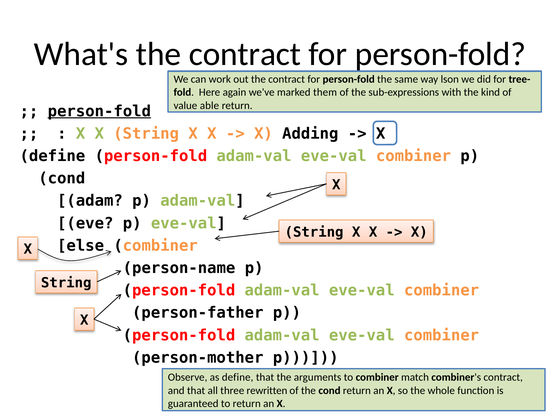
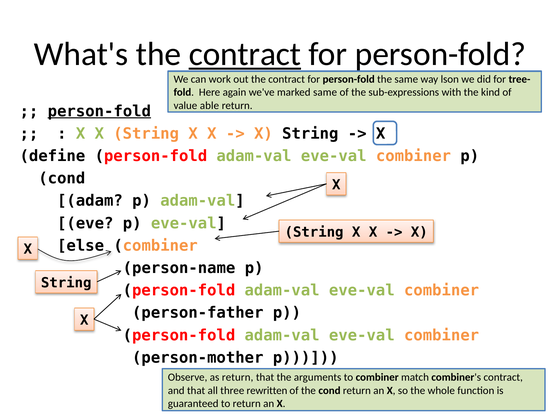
contract at (245, 54) underline: none -> present
marked them: them -> same
Adding at (310, 134): Adding -> String
as define: define -> return
